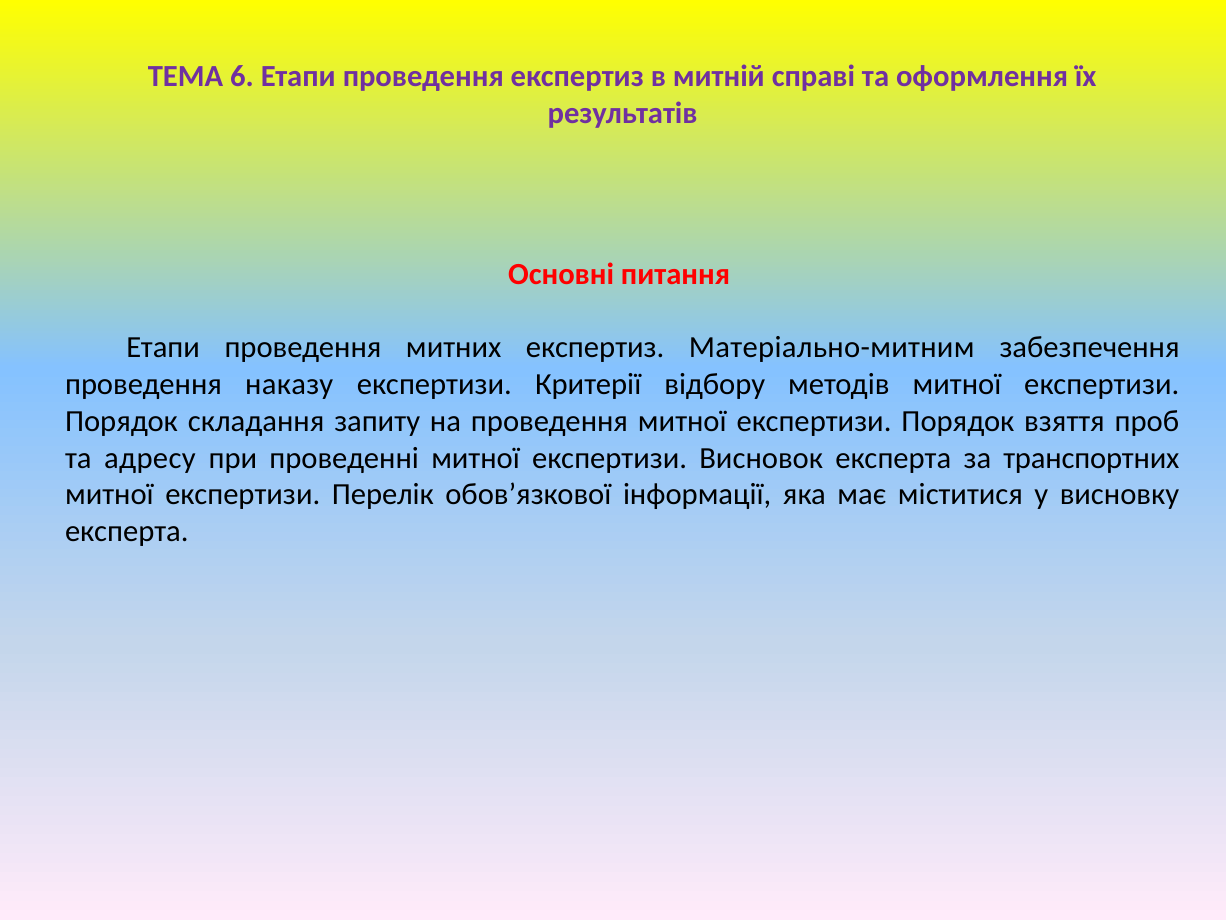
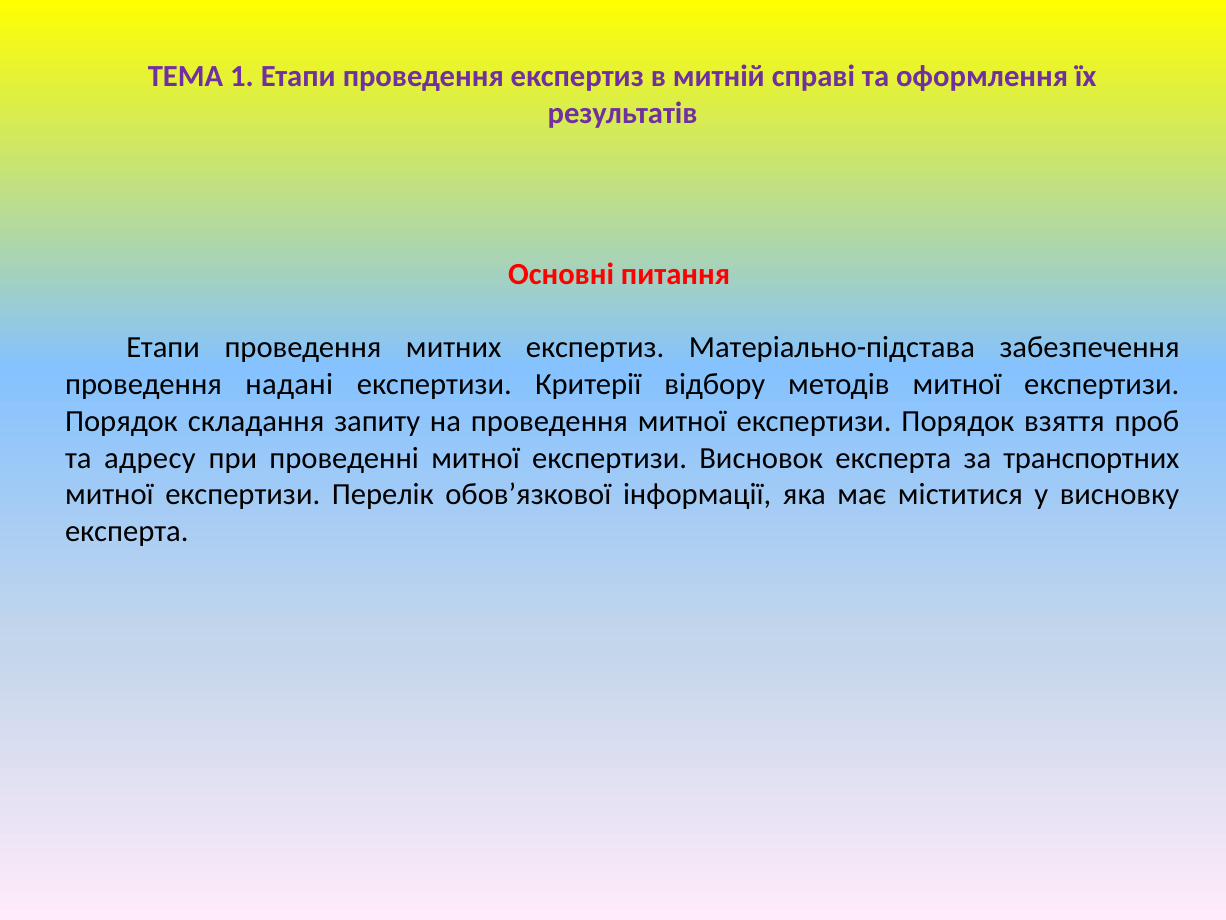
6: 6 -> 1
Матеріально-митним: Матеріально-митним -> Матеріально-підстава
наказу: наказу -> надані
